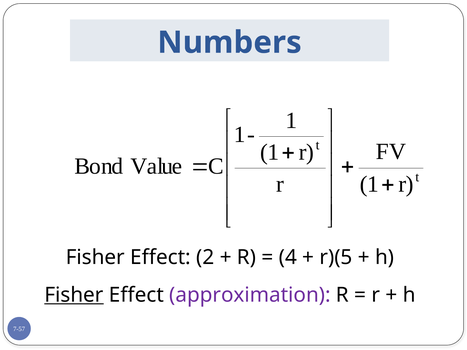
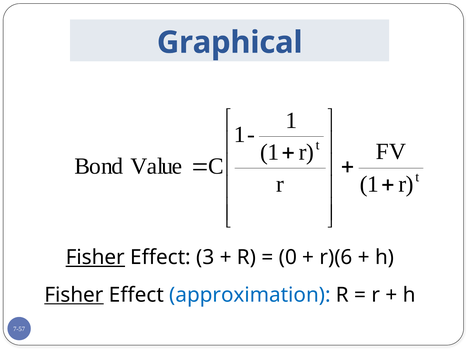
Numbers: Numbers -> Graphical
Fisher at (95, 257) underline: none -> present
2: 2 -> 3
4: 4 -> 0
r)(5: r)(5 -> r)(6
approximation colour: purple -> blue
